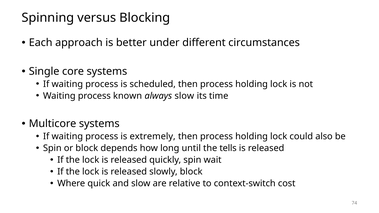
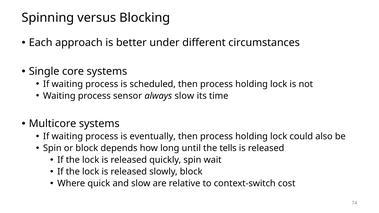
known: known -> sensor
extremely: extremely -> eventually
